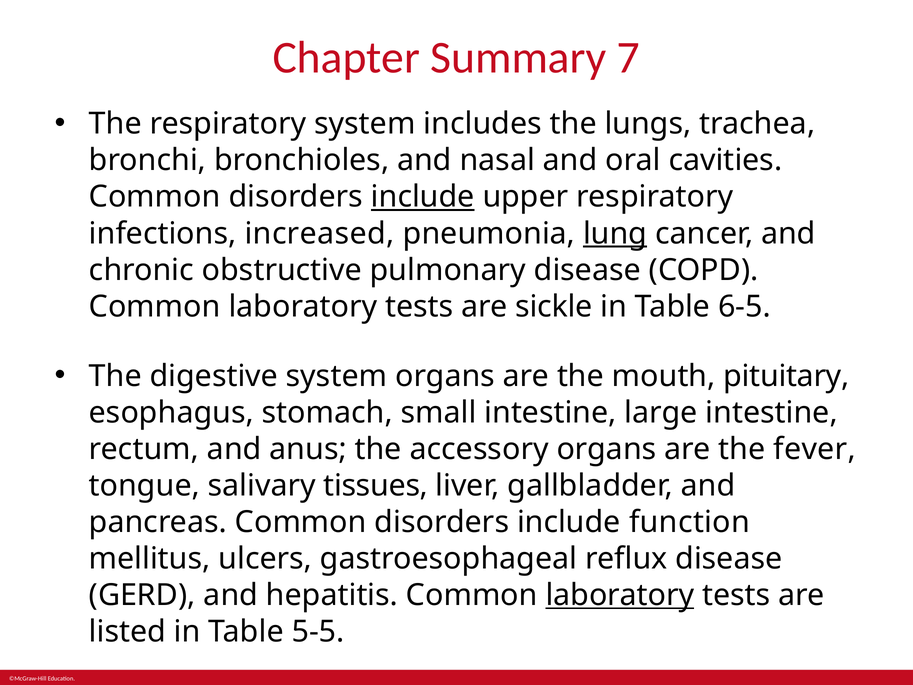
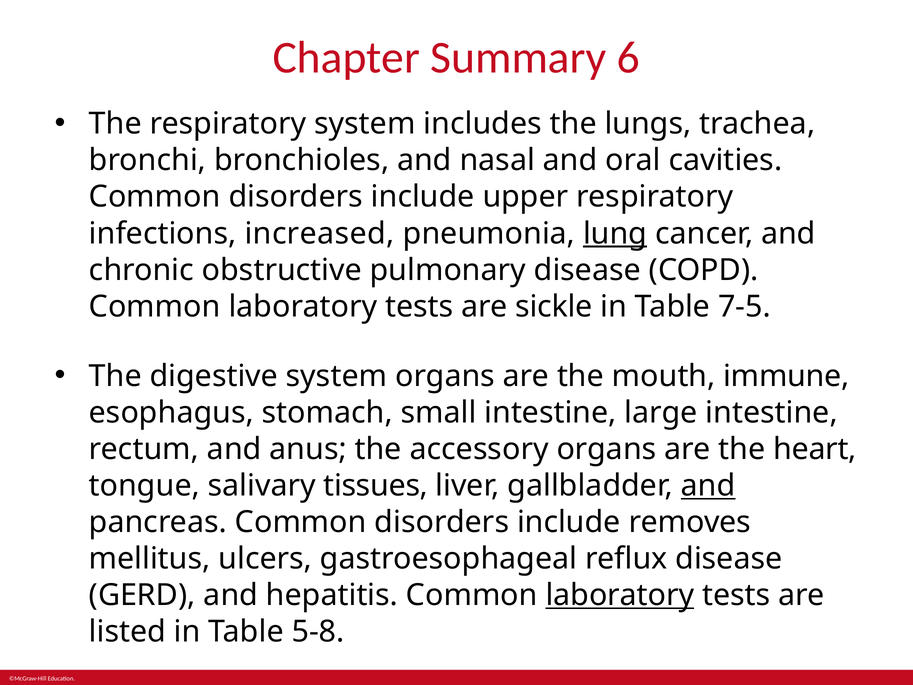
7: 7 -> 6
include at (423, 197) underline: present -> none
6-5: 6-5 -> 7-5
pituitary: pituitary -> immune
fever: fever -> heart
and at (708, 485) underline: none -> present
function: function -> removes
5-5: 5-5 -> 5-8
